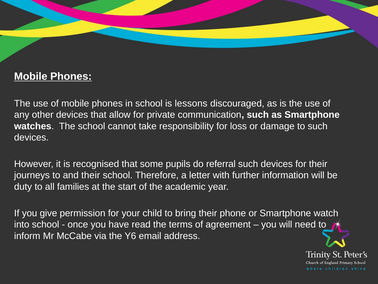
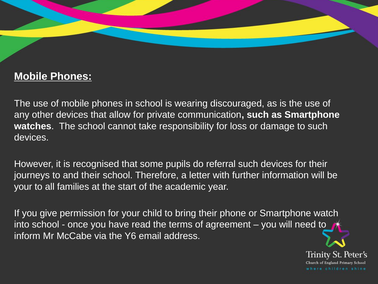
lessons: lessons -> wearing
duty at (23, 186): duty -> your
